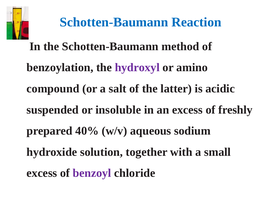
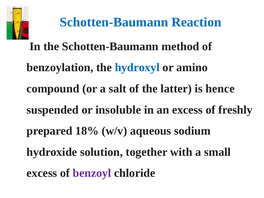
hydroxyl colour: purple -> blue
acidic: acidic -> hence
40%: 40% -> 18%
